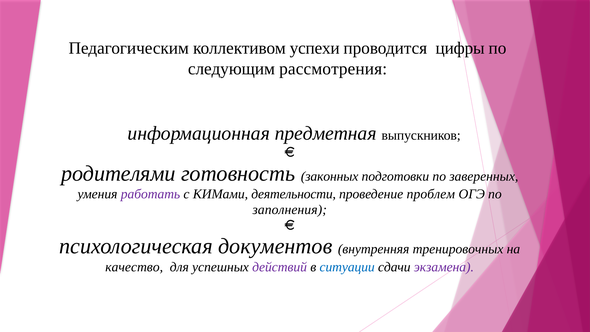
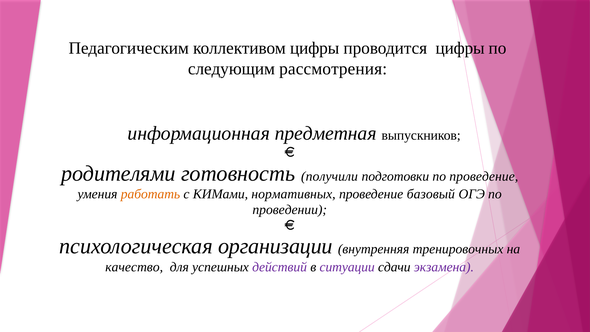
коллективом успехи: успехи -> цифры
законных: законных -> получили
по заверенных: заверенных -> проведение
работать colour: purple -> orange
деятельности: деятельности -> нормативных
проблем: проблем -> базовый
заполнения: заполнения -> проведении
документов: документов -> организации
ситуации colour: blue -> purple
